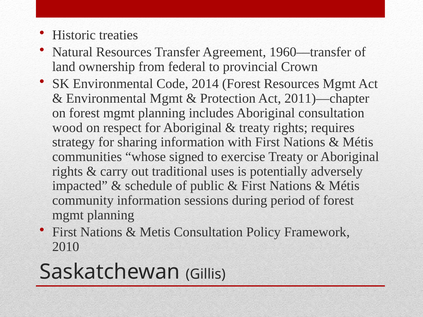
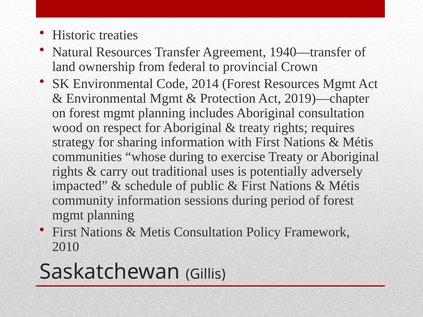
1960—transfer: 1960—transfer -> 1940—transfer
2011)—chapter: 2011)—chapter -> 2019)—chapter
whose signed: signed -> during
